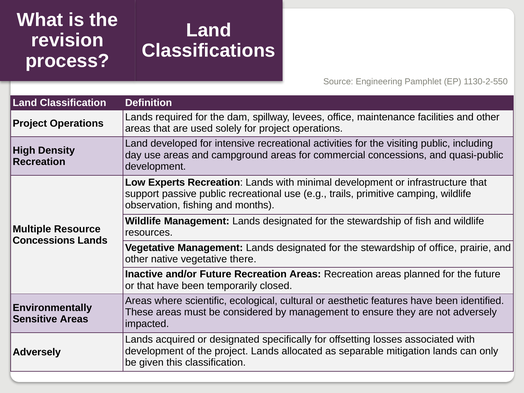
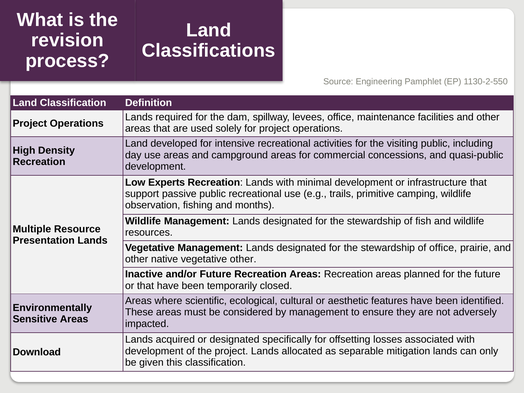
Concessions at (44, 241): Concessions -> Presentation
vegetative there: there -> other
Adversely at (37, 352): Adversely -> Download
